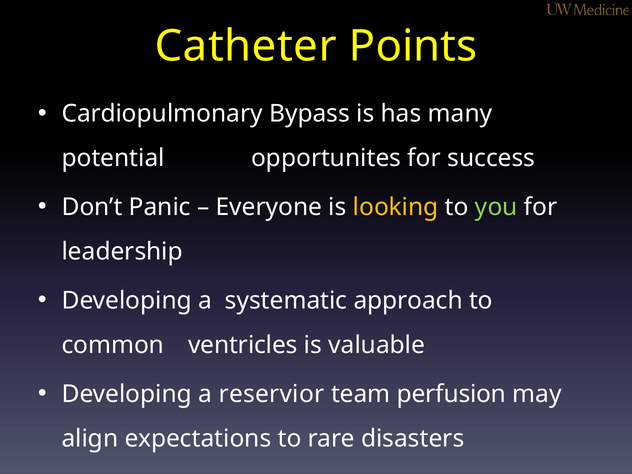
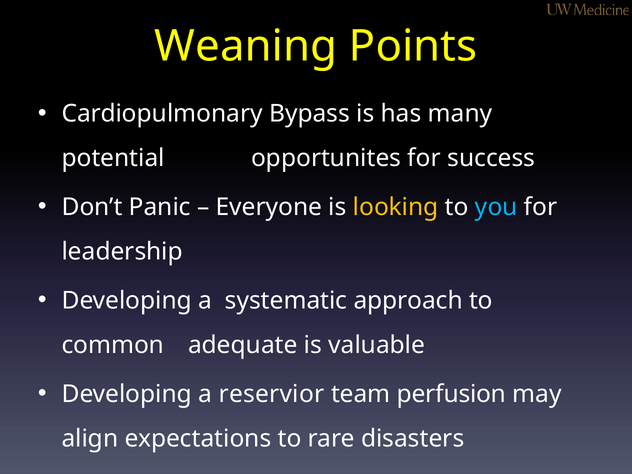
Catheter: Catheter -> Weaning
you colour: light green -> light blue
ventricles: ventricles -> adequate
